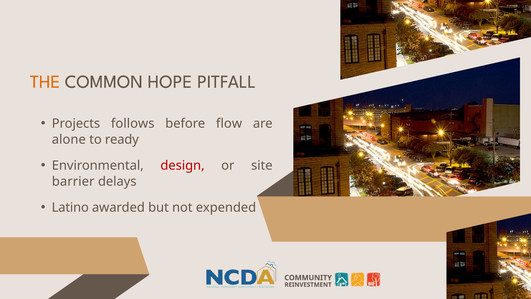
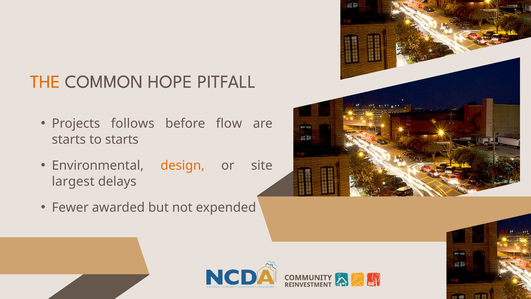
alone at (69, 139): alone -> starts
to ready: ready -> starts
design colour: red -> orange
barrier: barrier -> largest
Latino: Latino -> Fewer
